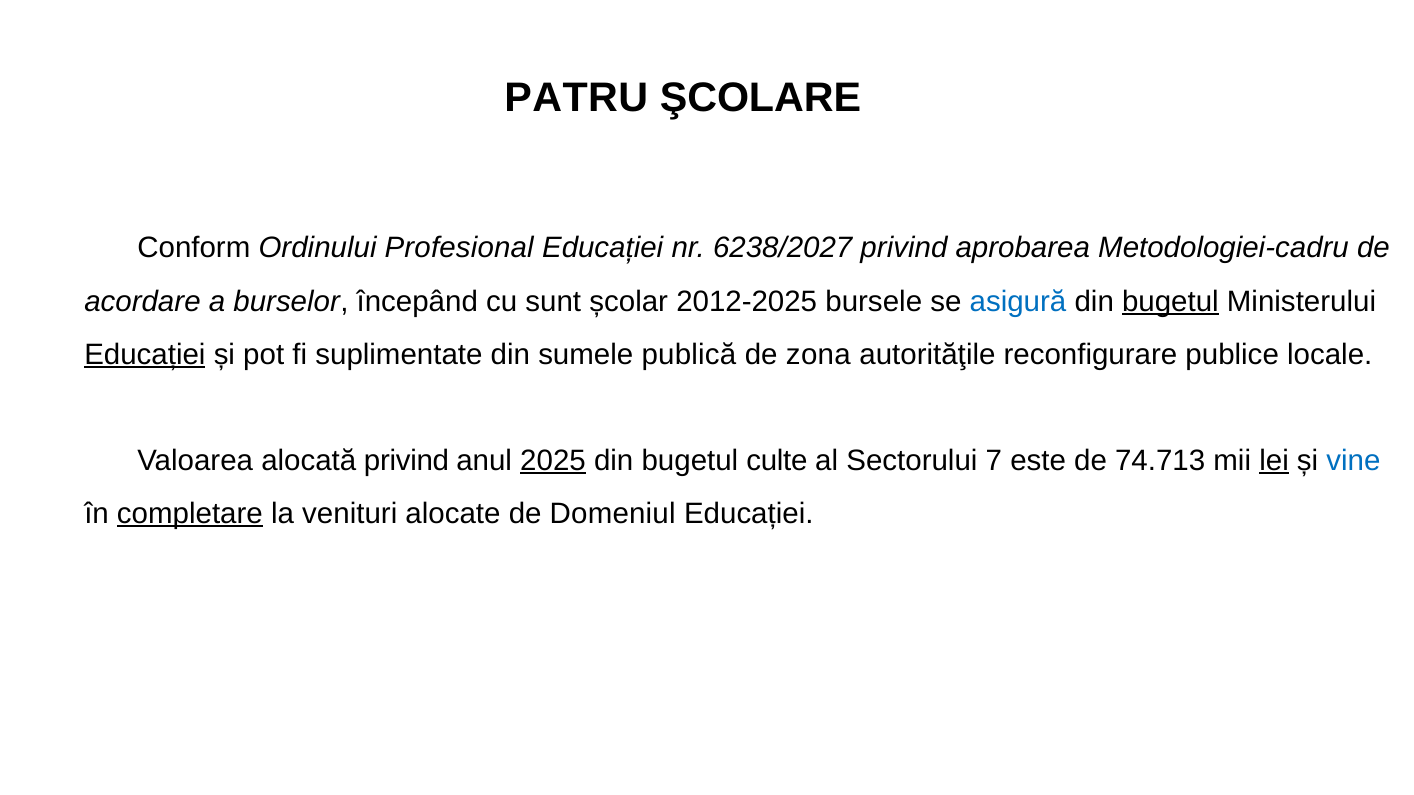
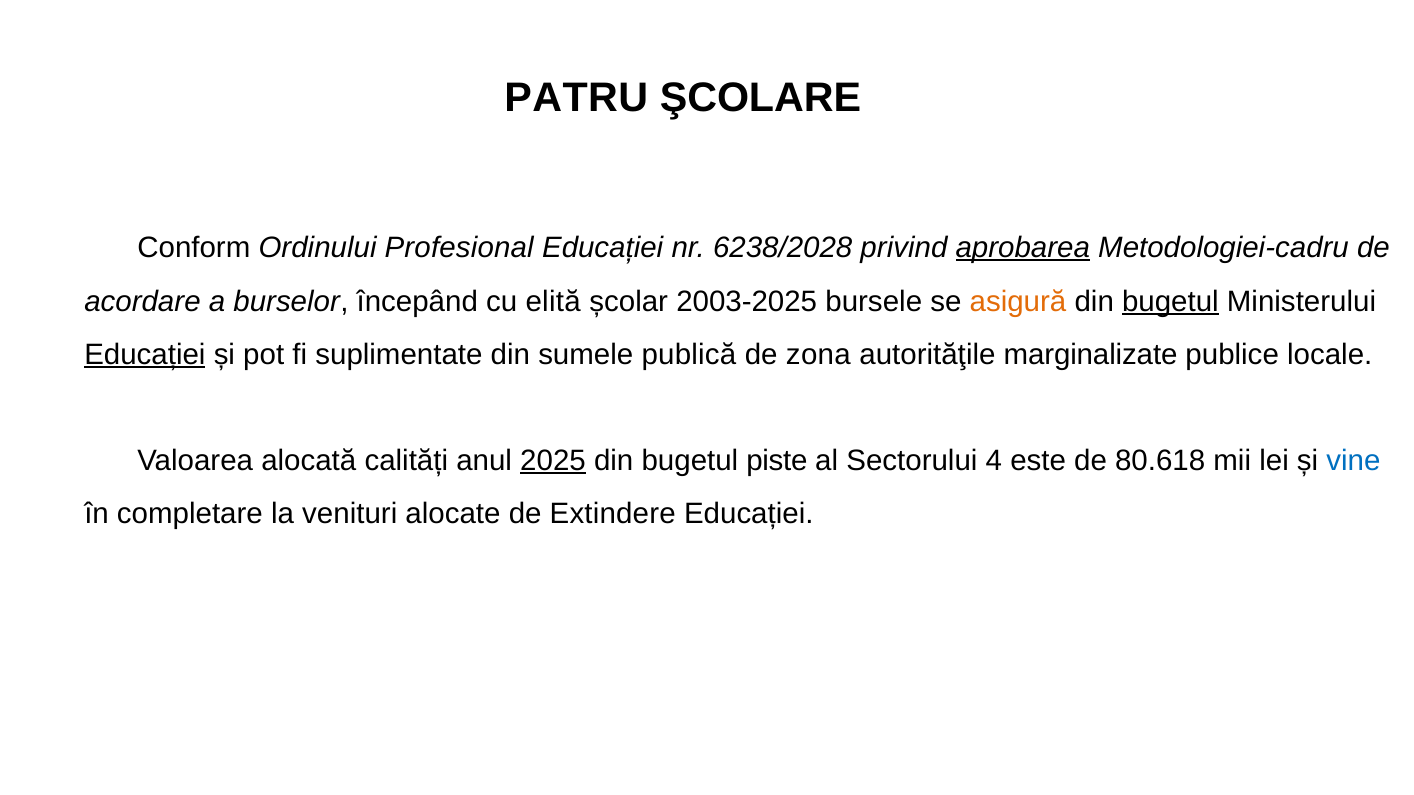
6238/2027: 6238/2027 -> 6238/2028
aprobarea underline: none -> present
sunt: sunt -> elită
2012-2025: 2012-2025 -> 2003-2025
asigură colour: blue -> orange
reconfigurare: reconfigurare -> marginalizate
alocată privind: privind -> calități
culte: culte -> piste
7: 7 -> 4
74.713: 74.713 -> 80.618
lei underline: present -> none
completare underline: present -> none
Domeniul: Domeniul -> Extindere
